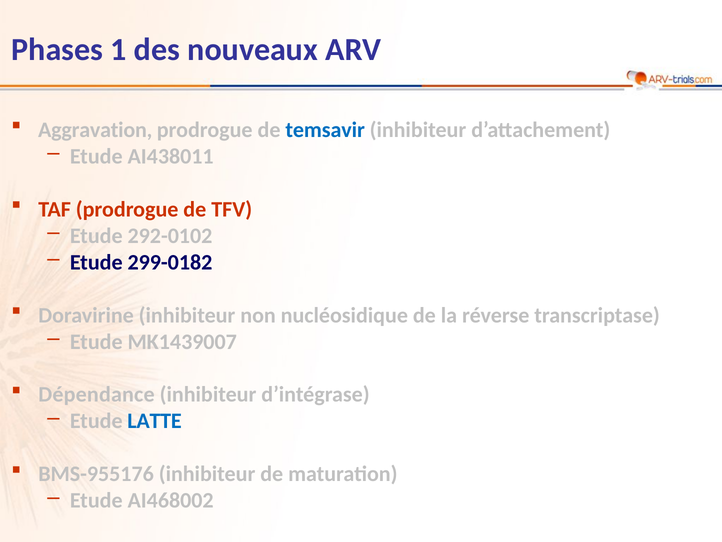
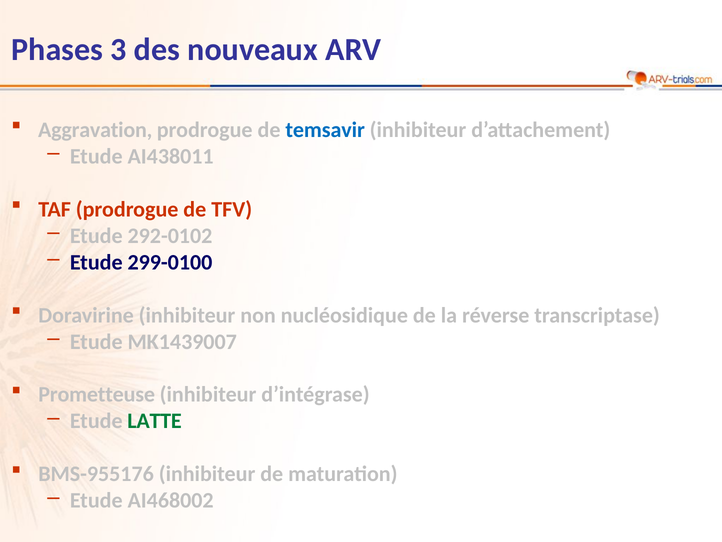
1: 1 -> 3
299-0182: 299-0182 -> 299-0100
Dépendance: Dépendance -> Prometteuse
LATTE colour: blue -> green
